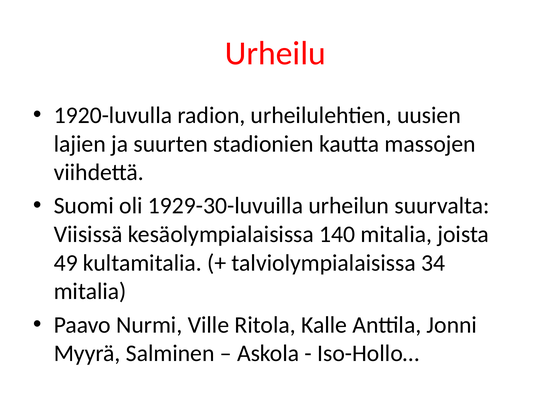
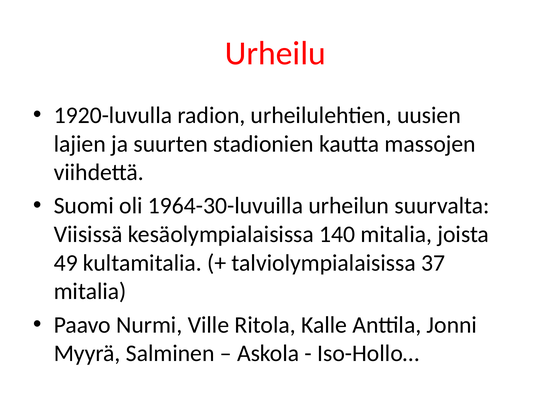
1929-30-luvuilla: 1929-30-luvuilla -> 1964-30-luvuilla
34: 34 -> 37
